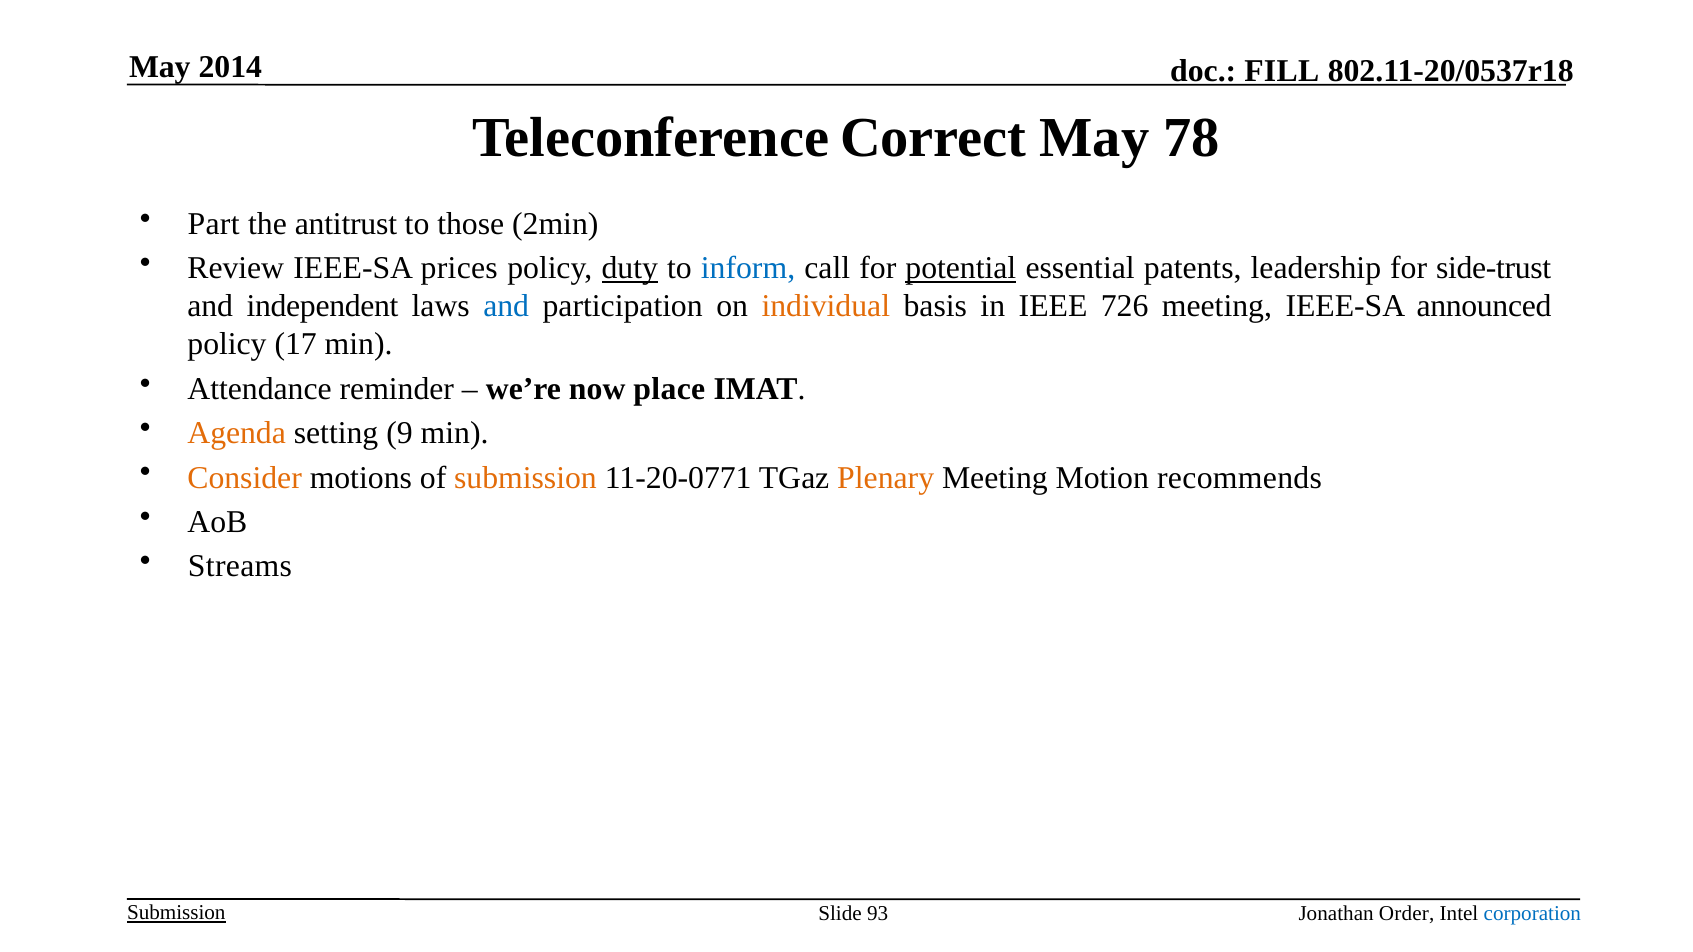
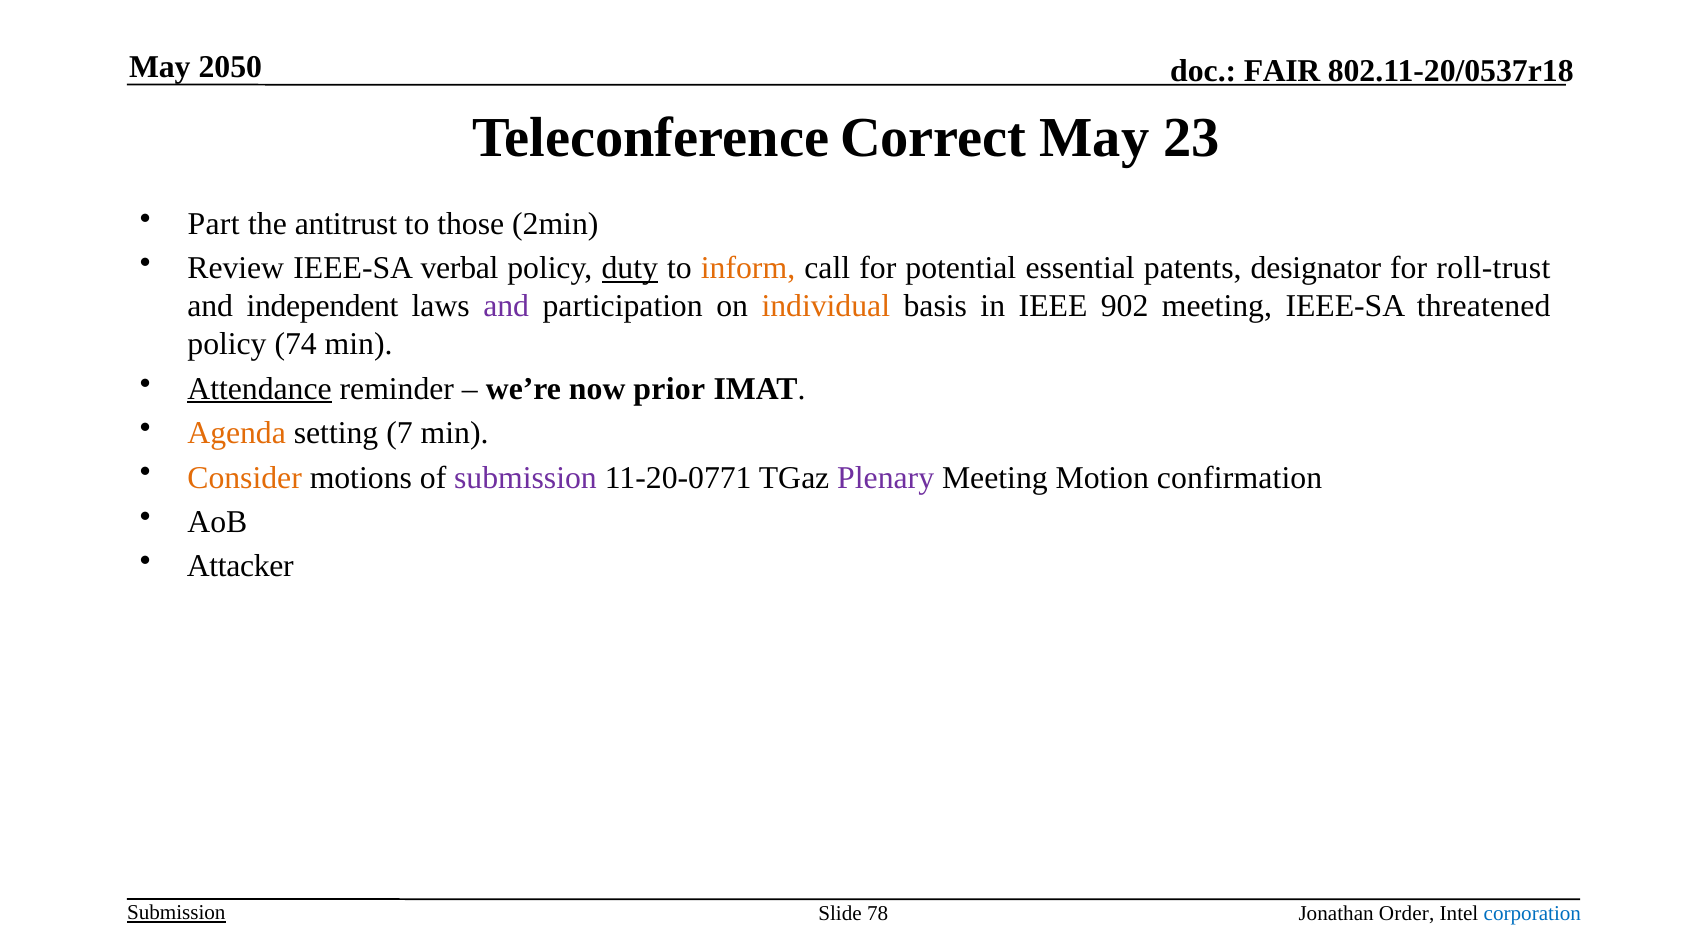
2014: 2014 -> 2050
FILL: FILL -> FAIR
78: 78 -> 23
prices: prices -> verbal
inform colour: blue -> orange
potential underline: present -> none
leadership: leadership -> designator
side-trust: side-trust -> roll-trust
and at (506, 306) colour: blue -> purple
726: 726 -> 902
announced: announced -> threatened
17: 17 -> 74
Attendance underline: none -> present
place: place -> prior
9: 9 -> 7
submission at (525, 478) colour: orange -> purple
Plenary colour: orange -> purple
recommends: recommends -> confirmation
Streams: Streams -> Attacker
93: 93 -> 78
